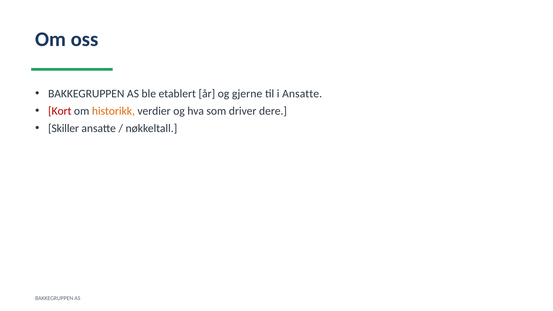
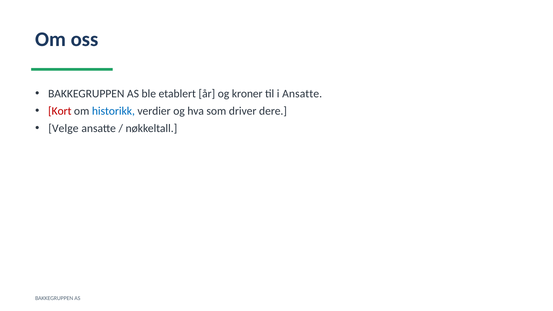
gjerne: gjerne -> kroner
historikk colour: orange -> blue
Skiller: Skiller -> Velge
